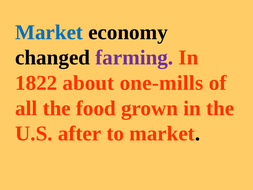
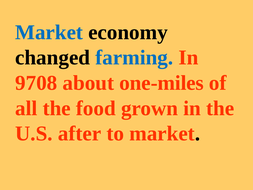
farming colour: purple -> blue
1822: 1822 -> 9708
one-mills: one-mills -> one-miles
